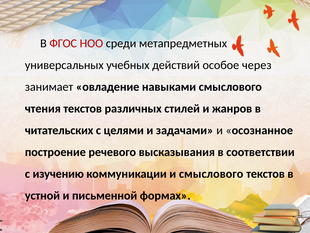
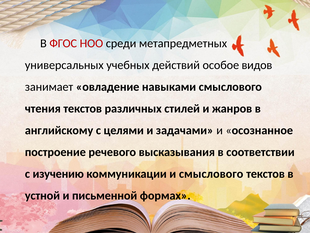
через: через -> видов
читательских: читательских -> английскому
